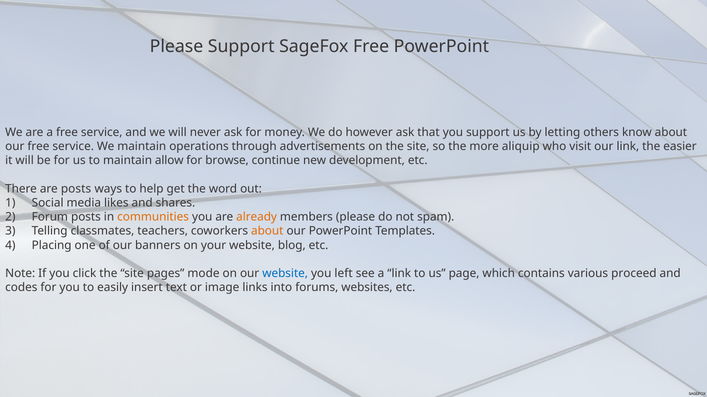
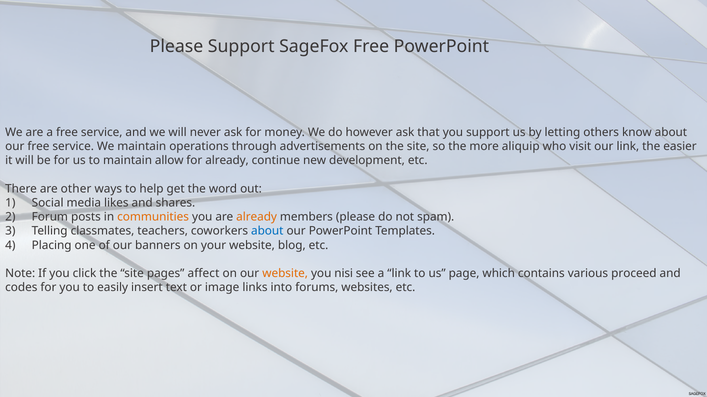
for browse: browse -> already
are posts: posts -> other
about at (267, 231) colour: orange -> blue
mode: mode -> affect
website at (285, 274) colour: blue -> orange
left: left -> nisi
